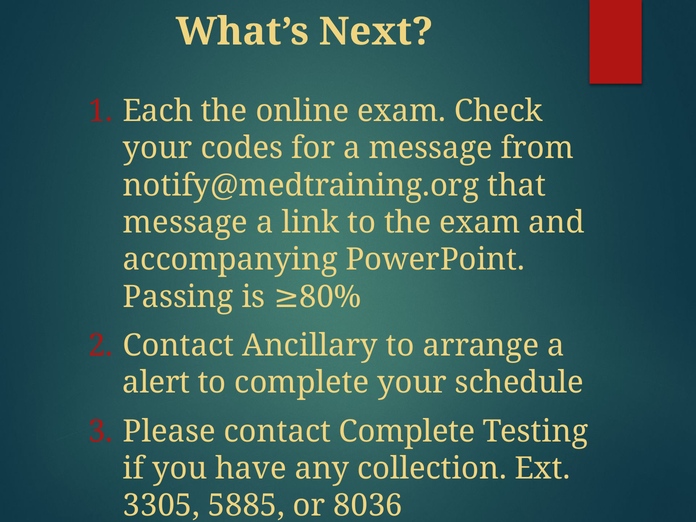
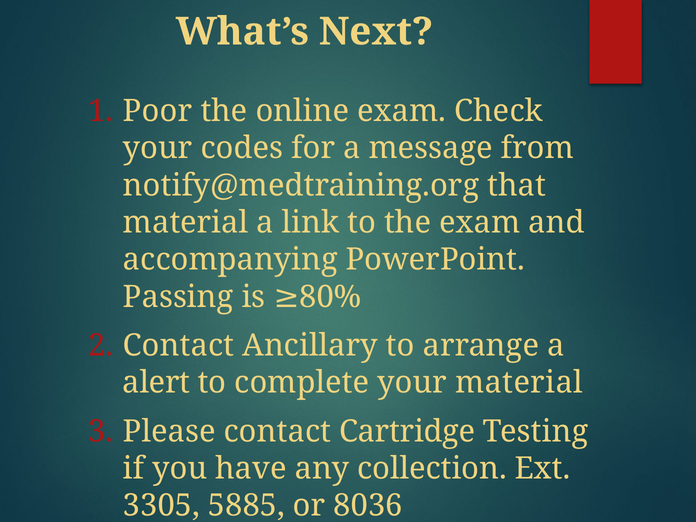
Each: Each -> Poor
message at (185, 223): message -> material
your schedule: schedule -> material
contact Complete: Complete -> Cartridge
